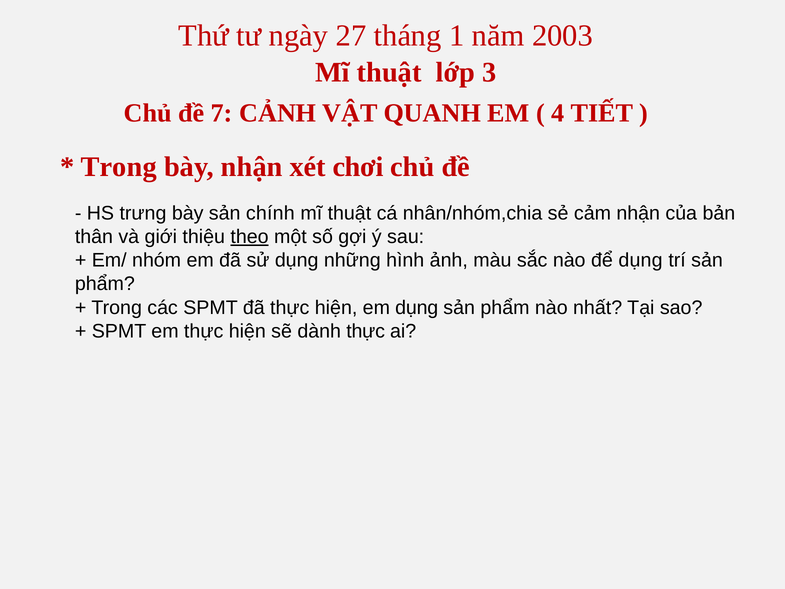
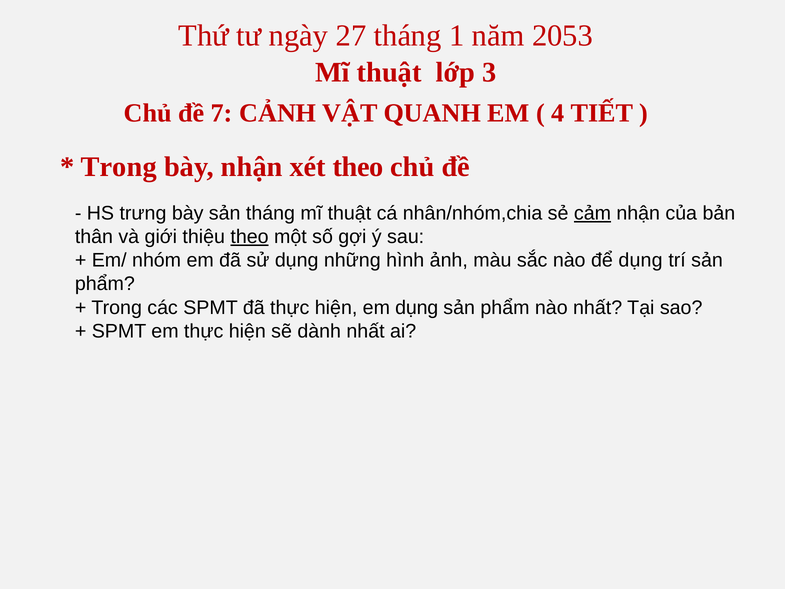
2003: 2003 -> 2053
xét chơi: chơi -> theo
sản chính: chính -> tháng
cảm underline: none -> present
dành thực: thực -> nhất
